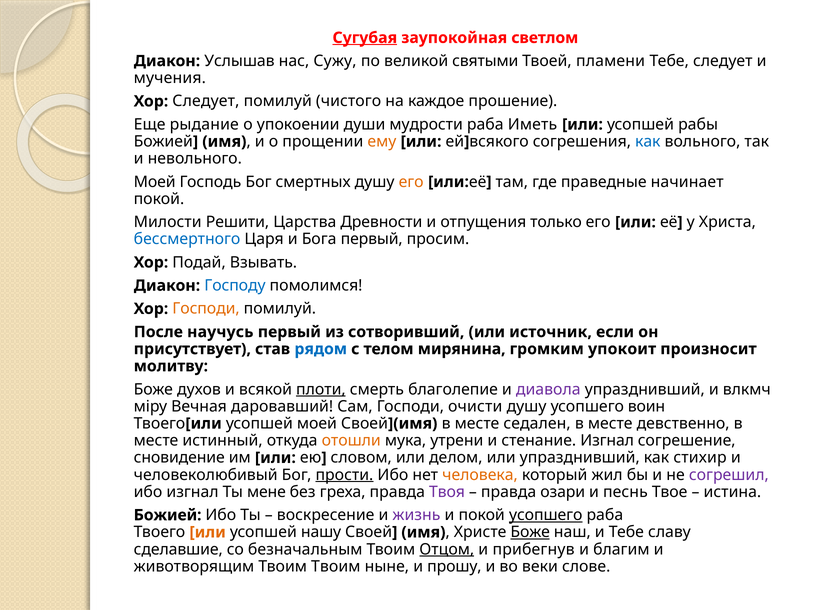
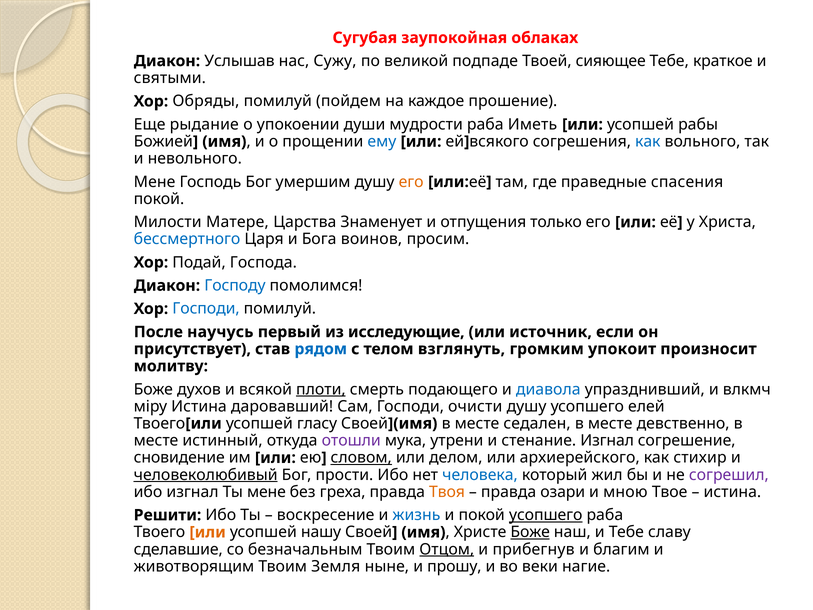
Сугубая underline: present -> none
светлом: светлом -> облаках
святыми: святыми -> подпаде
пламени: пламени -> сияющее
Тебе следует: следует -> краткое
мучения: мучения -> святыми
Хор Следует: Следует -> Обряды
чистого: чистого -> пойдем
ему colour: orange -> blue
Моей at (155, 182): Моей -> Мене
смертных: смертных -> умершим
начинает: начинает -> спасения
Решити: Решити -> Матере
Древности: Древности -> Знаменует
Бога первый: первый -> воинов
Взывать: Взывать -> Господа
Господи at (206, 309) colour: orange -> blue
сотворивший: сотворивший -> исследующие
мирянина: мирянина -> взглянуть
благолепие: благолепие -> подающего
диавола colour: purple -> blue
мiру Вечная: Вечная -> Истина
воин: воин -> елей
усопшей моей: моей -> гласу
отошли colour: orange -> purple
словом underline: none -> present
или упразднивший: упразднивший -> архиерейского
человеколюбивый underline: none -> present
прости underline: present -> none
человека colour: orange -> blue
Твоя colour: purple -> orange
песнь: песнь -> мною
Божией at (168, 515): Божией -> Решити
жизнь colour: purple -> blue
Твоим Твоим: Твоим -> Земля
слове: слове -> нагие
